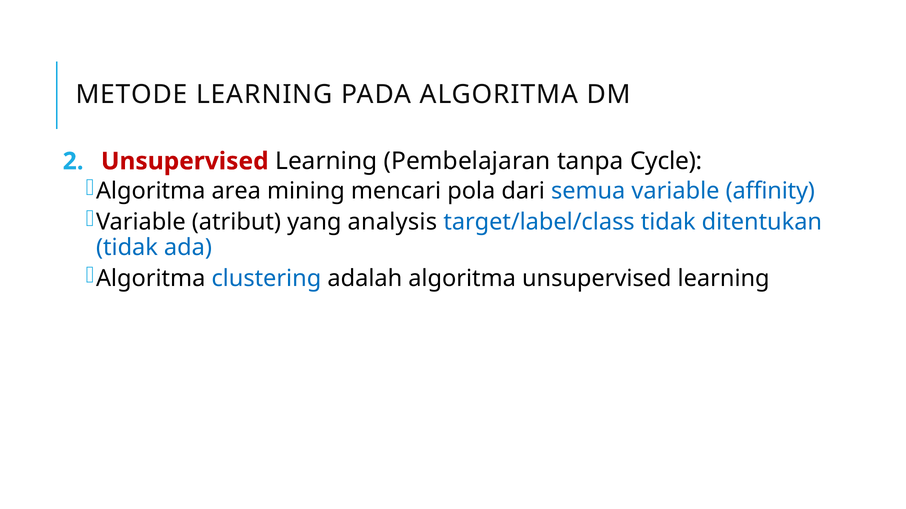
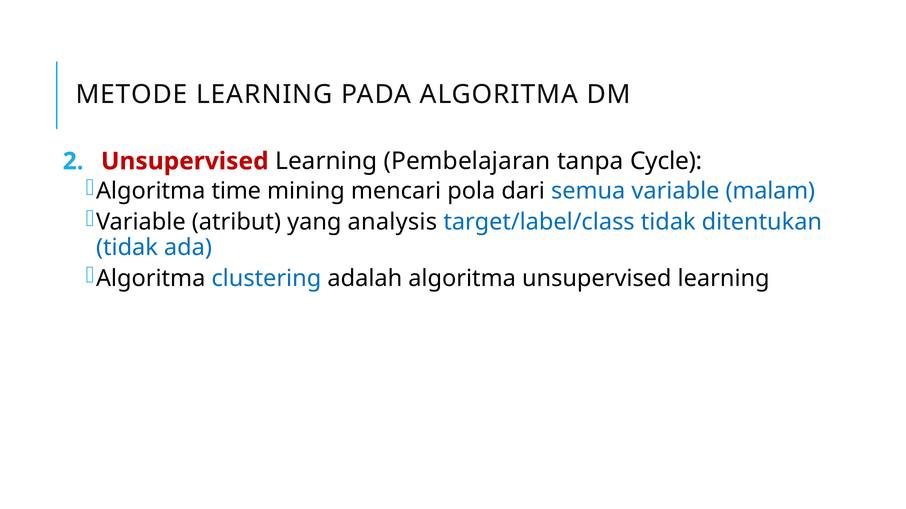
area: area -> time
affinity: affinity -> malam
